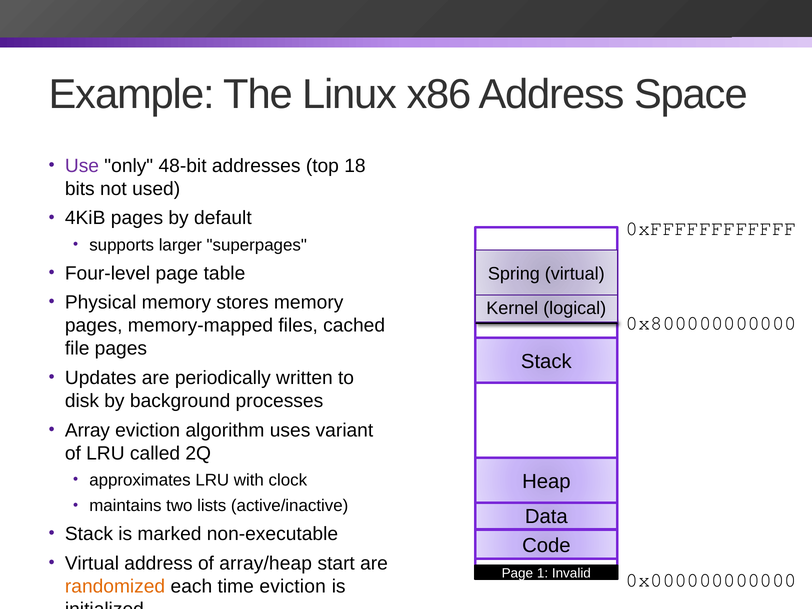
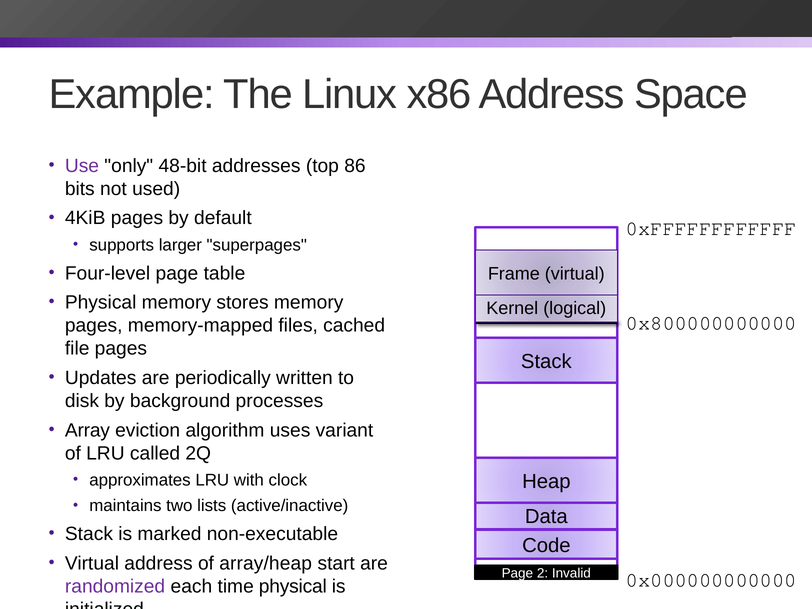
18: 18 -> 86
Spring: Spring -> Frame
1: 1 -> 2
randomized colour: orange -> purple
time eviction: eviction -> physical
